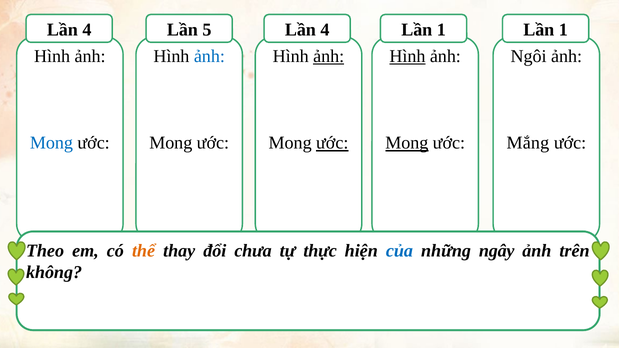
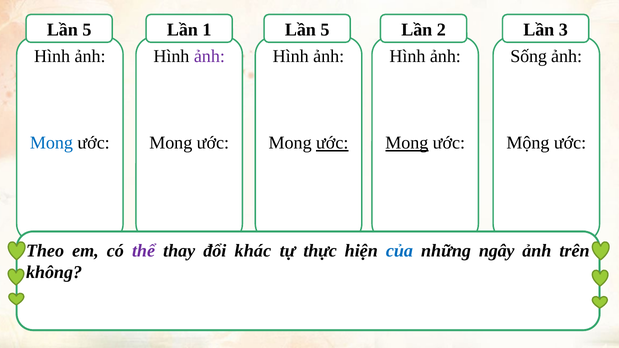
4 at (87, 30): 4 -> 5
5: 5 -> 1
4 at (325, 30): 4 -> 5
1 at (441, 30): 1 -> 2
1 at (563, 30): 1 -> 3
ảnh at (209, 56) colour: blue -> purple
ảnh at (329, 56) underline: present -> none
Hình at (407, 56) underline: present -> none
Ngôi: Ngôi -> Sống
Mắng: Mắng -> Mộng
thể colour: orange -> purple
chưa: chưa -> khác
